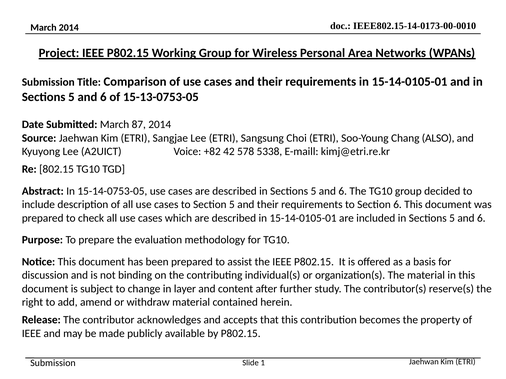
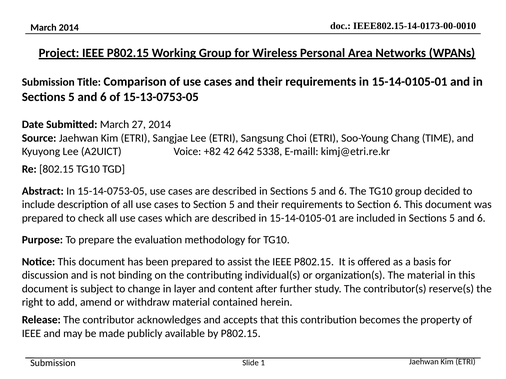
87: 87 -> 27
ALSO: ALSO -> TIME
578: 578 -> 642
